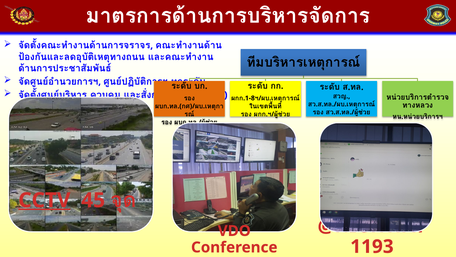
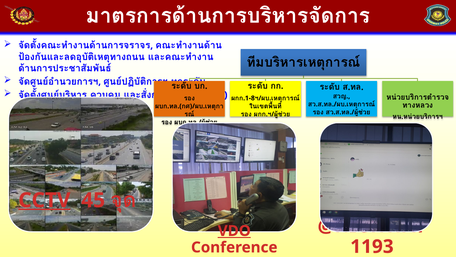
VDO underline: none -> present
